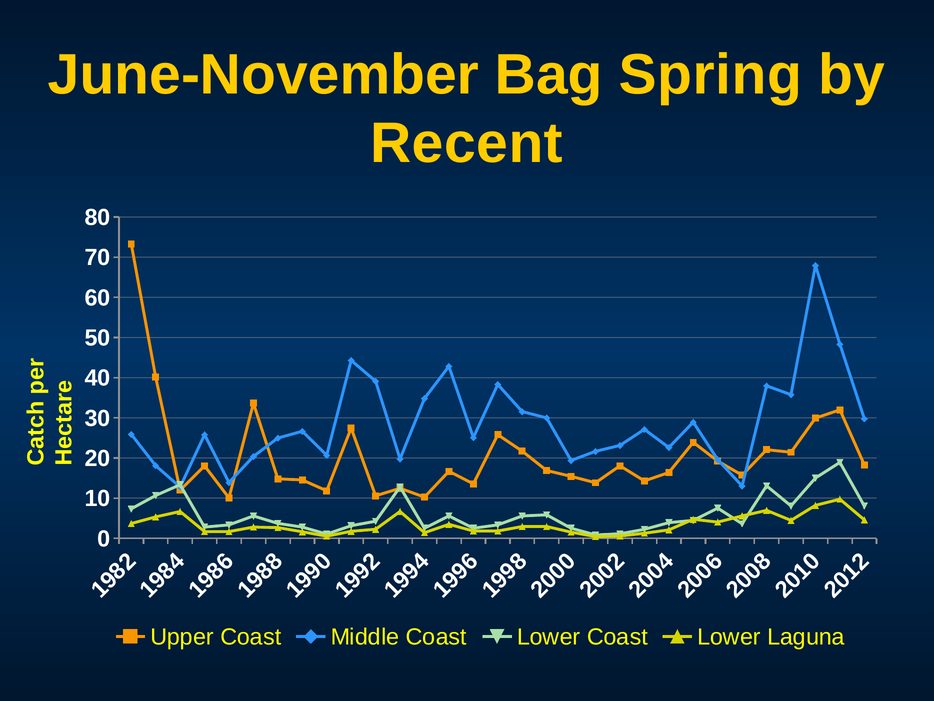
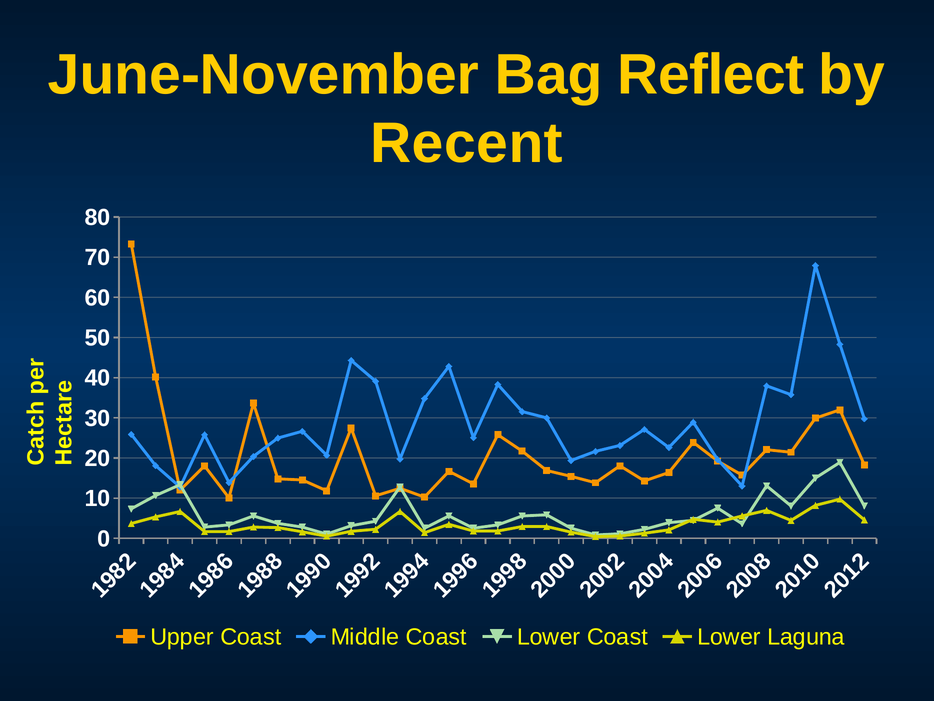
Spring: Spring -> Reflect
